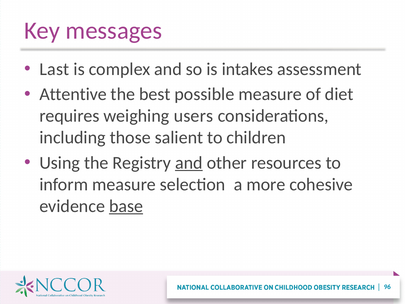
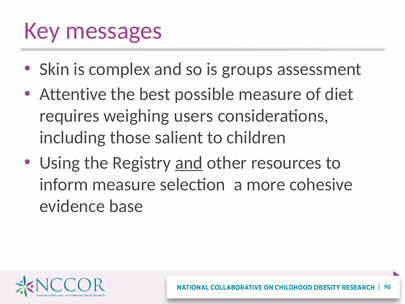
Last: Last -> Skin
intakes: intakes -> groups
base underline: present -> none
